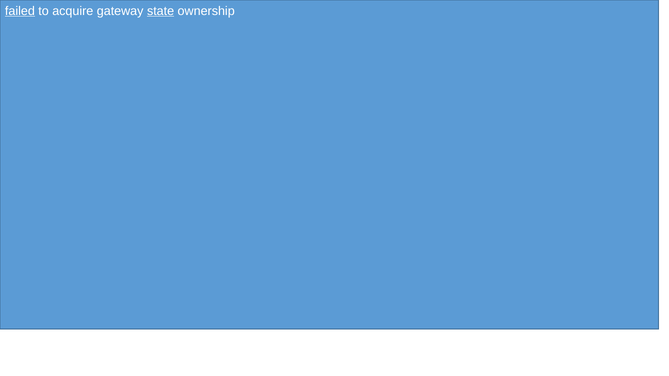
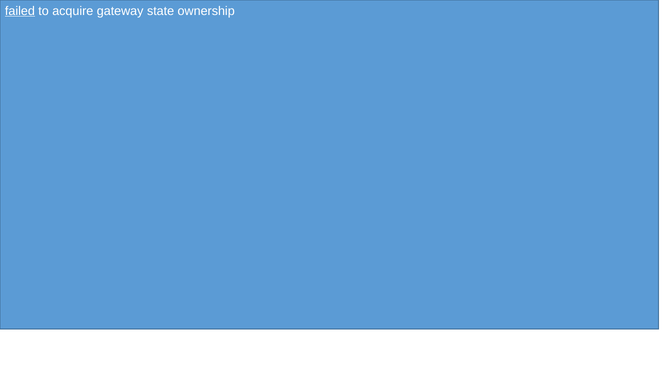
state underline: present -> none
